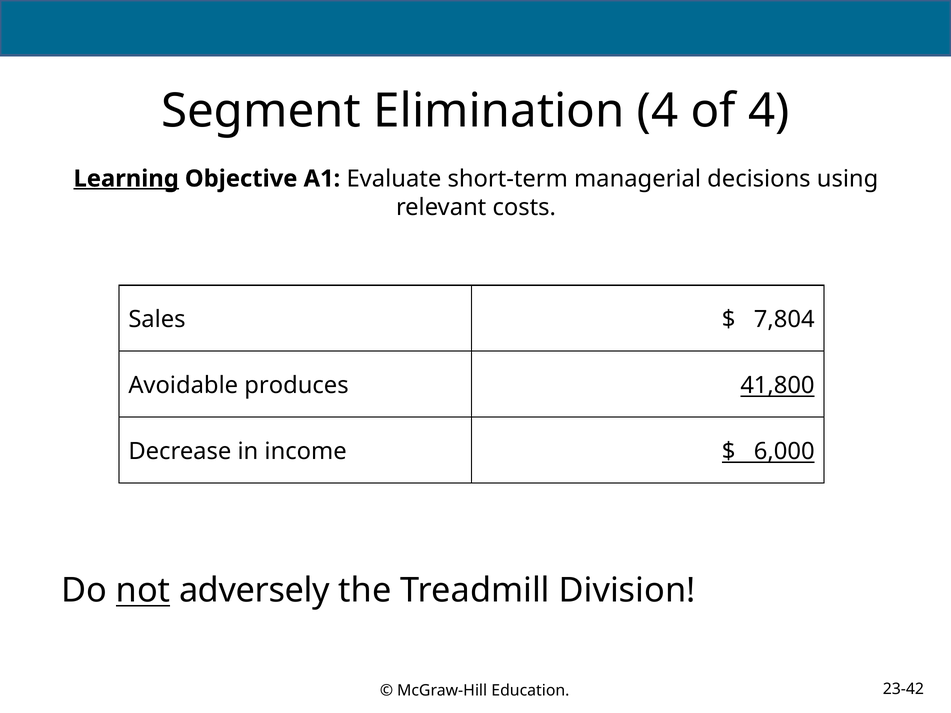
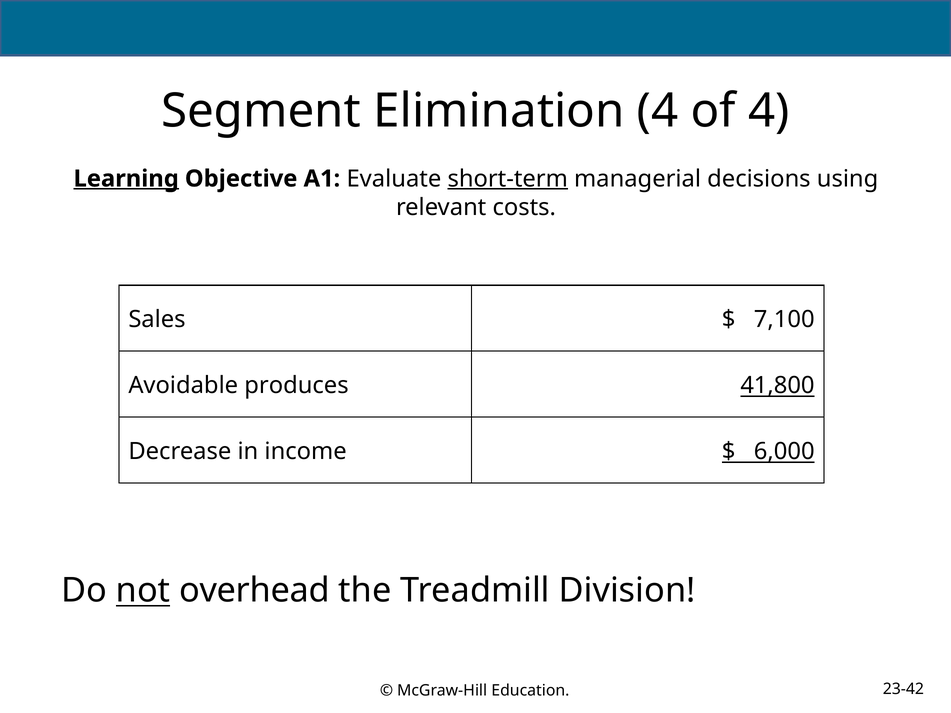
short-term underline: none -> present
7,804: 7,804 -> 7,100
adversely: adversely -> overhead
